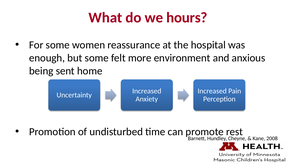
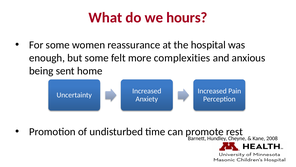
environment: environment -> complexities
